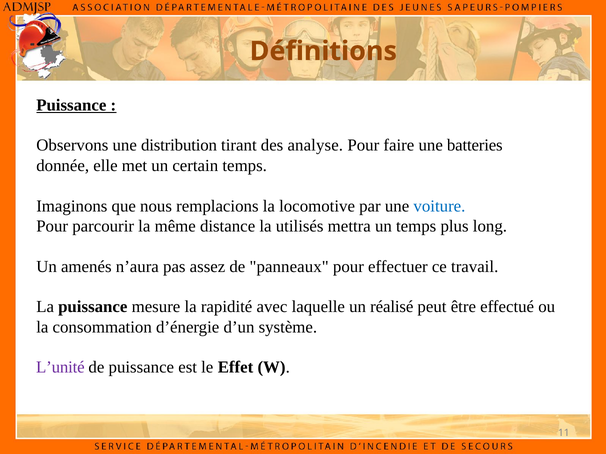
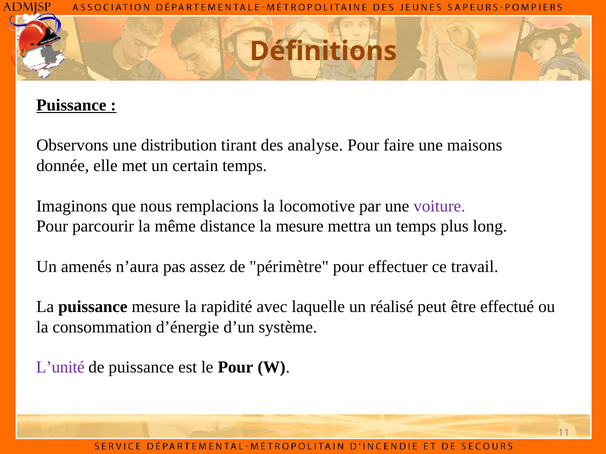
batteries: batteries -> maisons
voiture colour: blue -> purple
la utilisés: utilisés -> mesure
panneaux: panneaux -> périmètre
le Effet: Effet -> Pour
